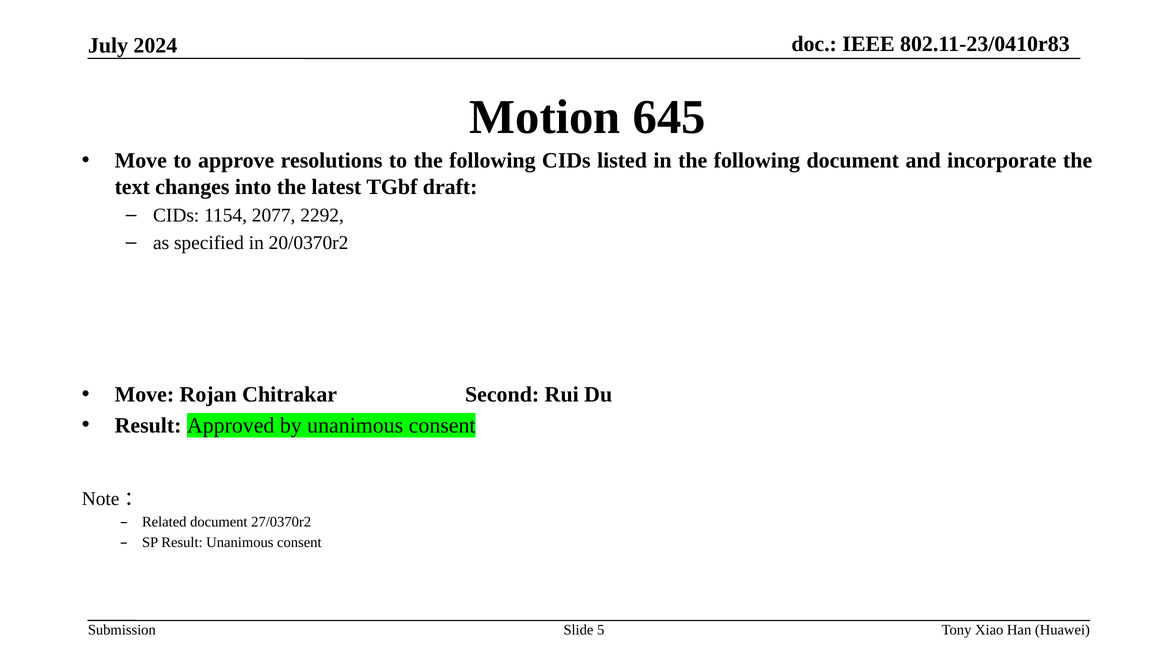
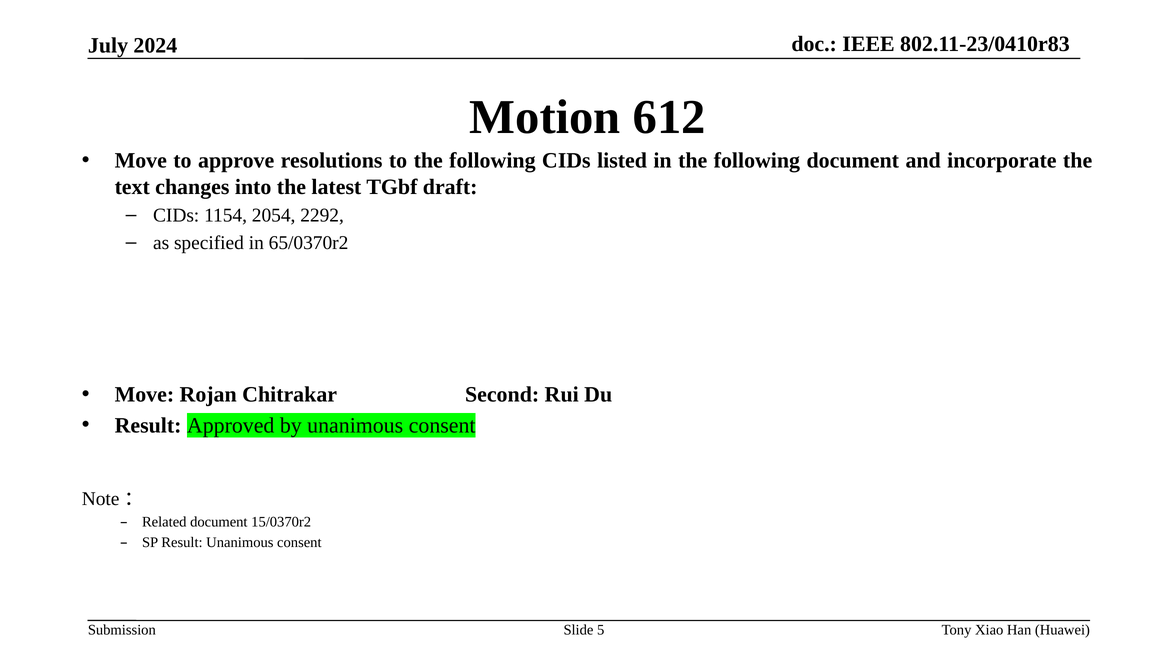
645: 645 -> 612
2077: 2077 -> 2054
20/0370r2: 20/0370r2 -> 65/0370r2
27/0370r2: 27/0370r2 -> 15/0370r2
